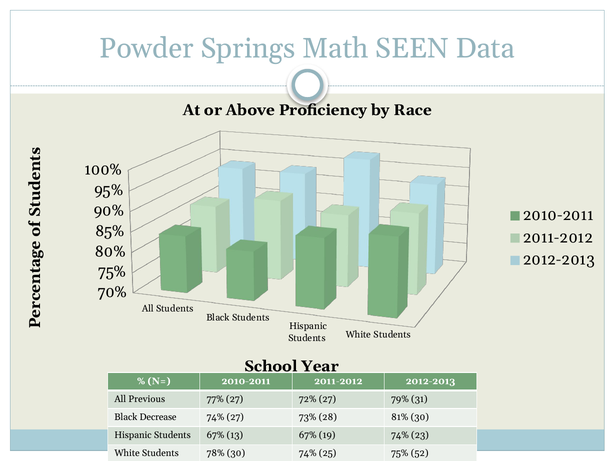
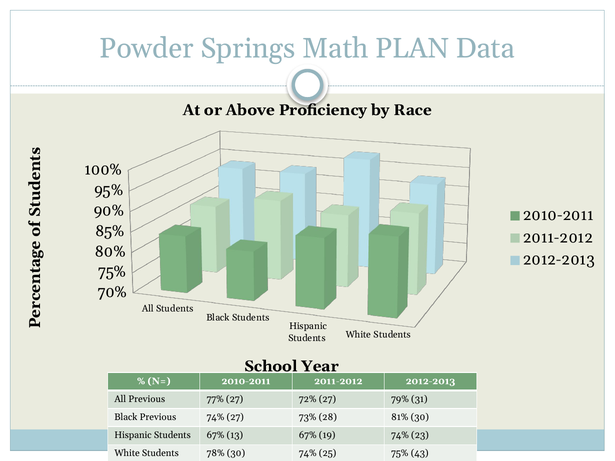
SEEN: SEEN -> PLAN
Black Decrease: Decrease -> Previous
52: 52 -> 43
